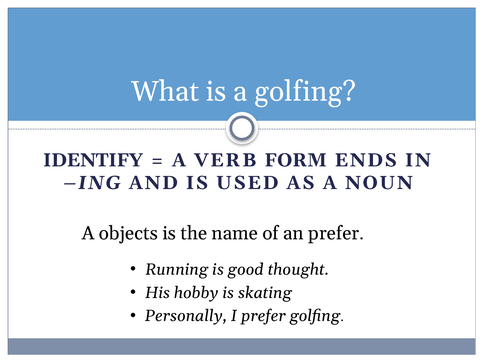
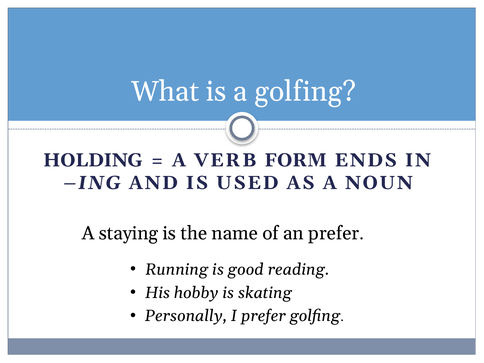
IDENTIFY: IDENTIFY -> HOLDING
objects: objects -> staying
thought: thought -> reading
